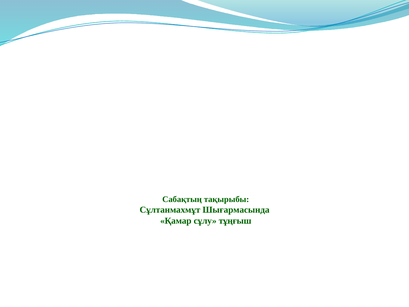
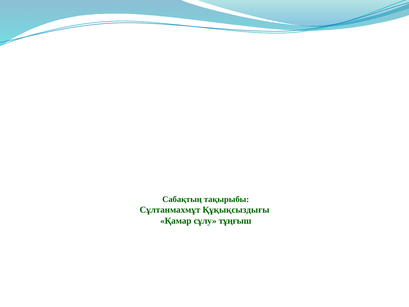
Шығармасында: Шығармасында -> Құқықсыздығы
